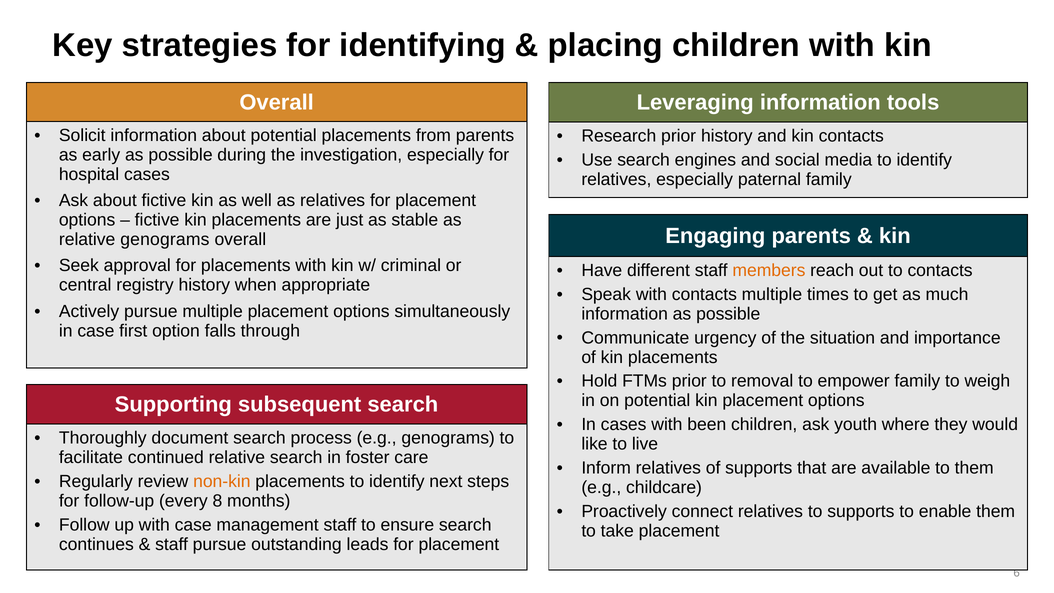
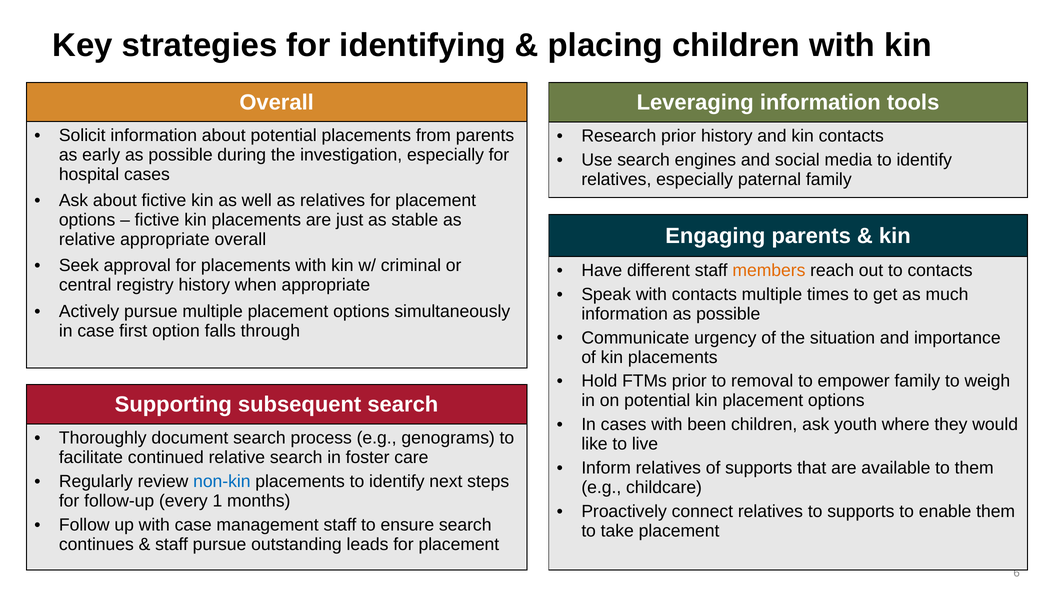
relative genograms: genograms -> appropriate
non-kin colour: orange -> blue
8: 8 -> 1
